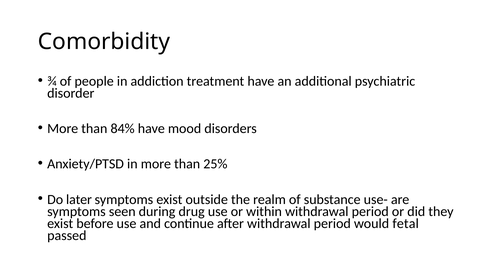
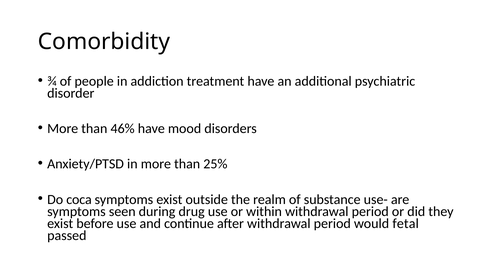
84%: 84% -> 46%
later: later -> coca
